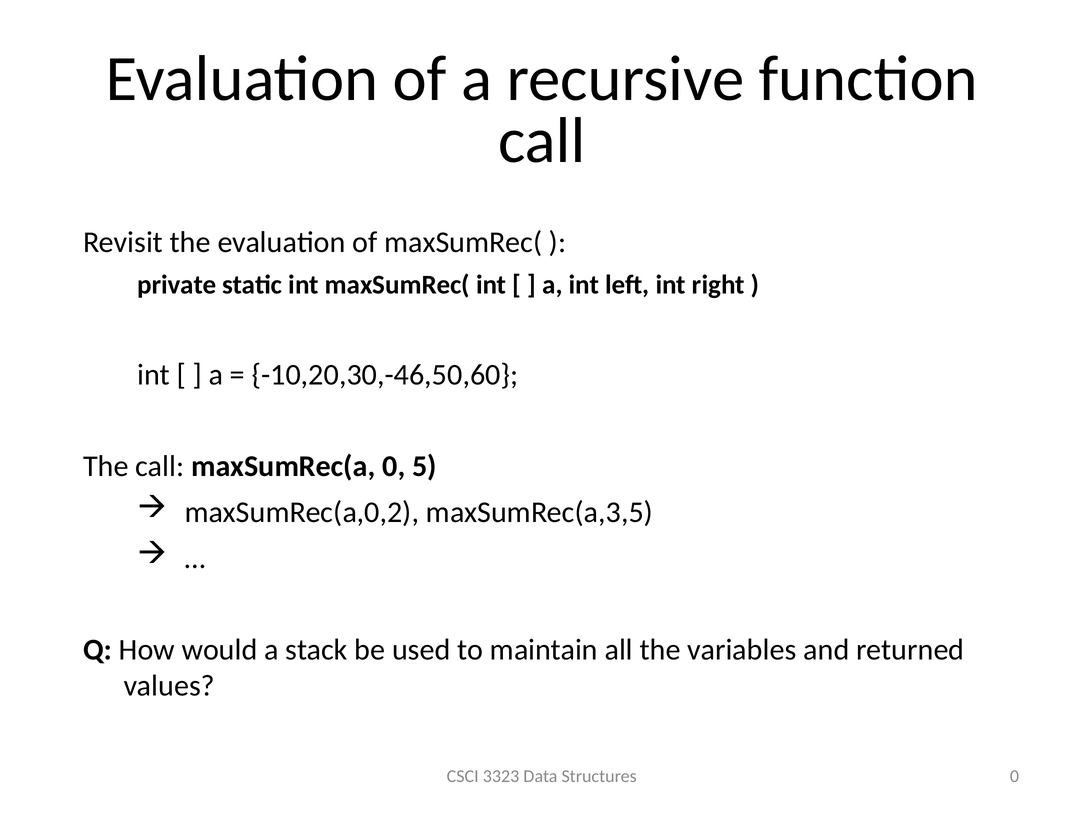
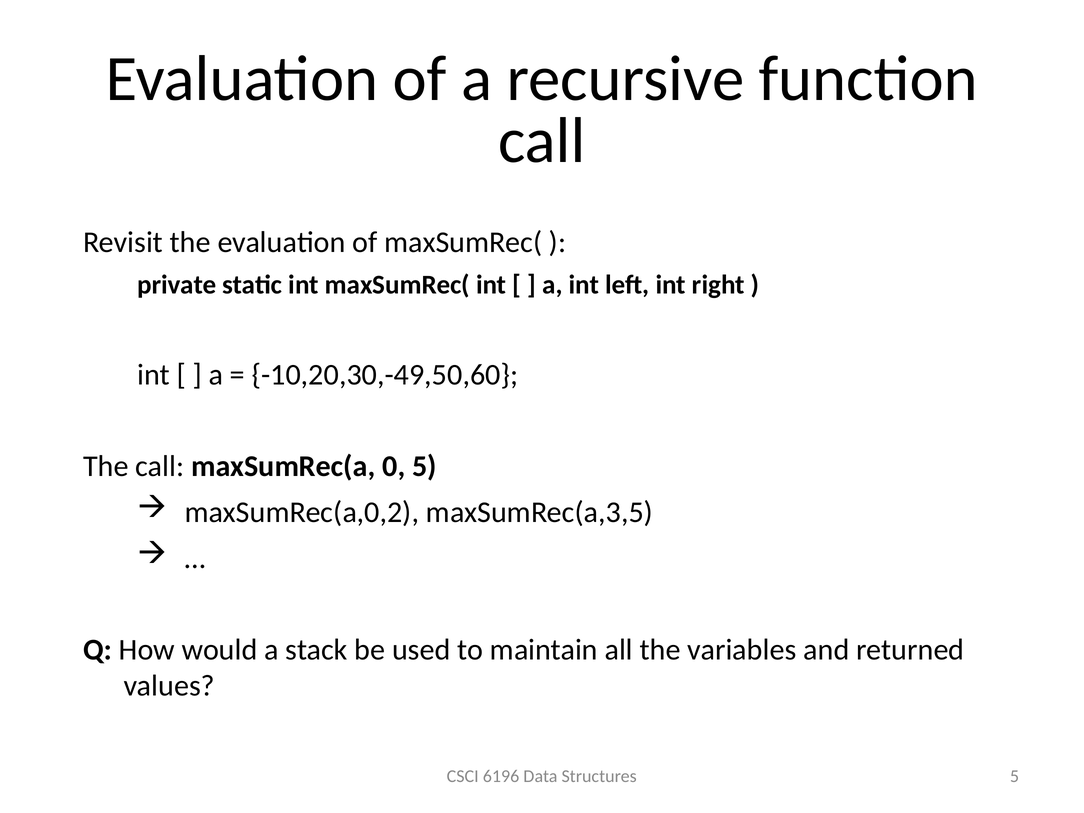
-10,20,30,-46,50,60: -10,20,30,-46,50,60 -> -10,20,30,-49,50,60
3323: 3323 -> 6196
Structures 0: 0 -> 5
